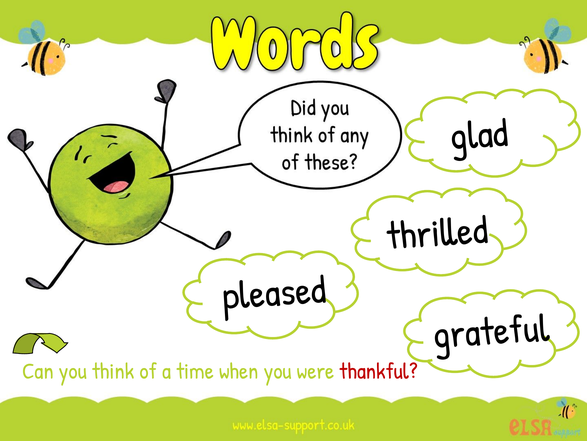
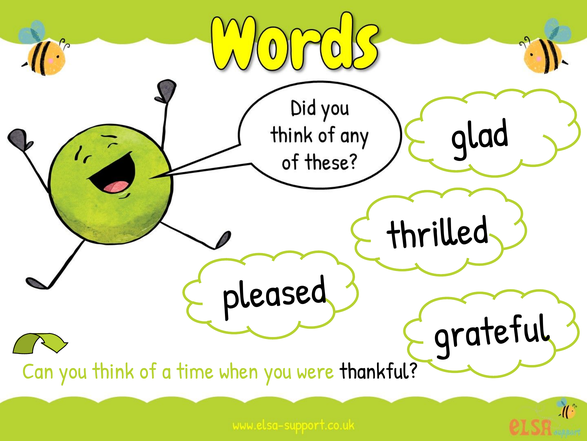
thankful colour: red -> black
